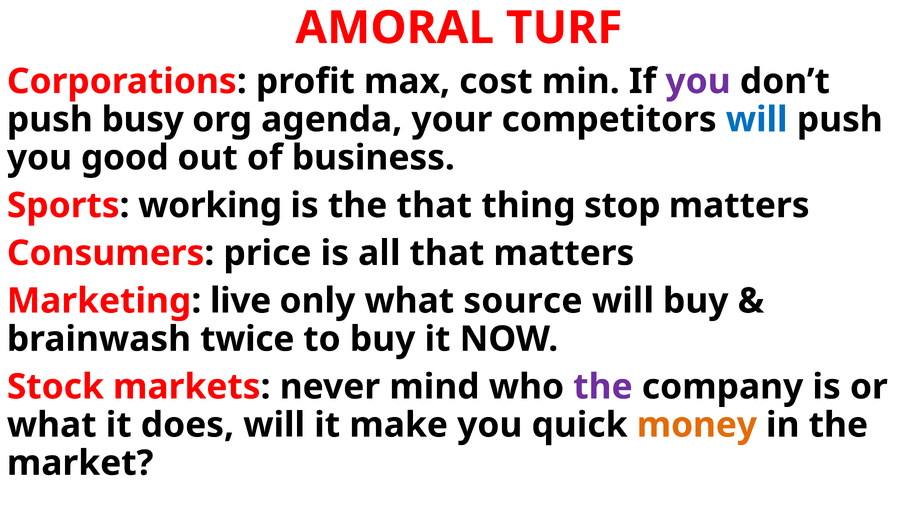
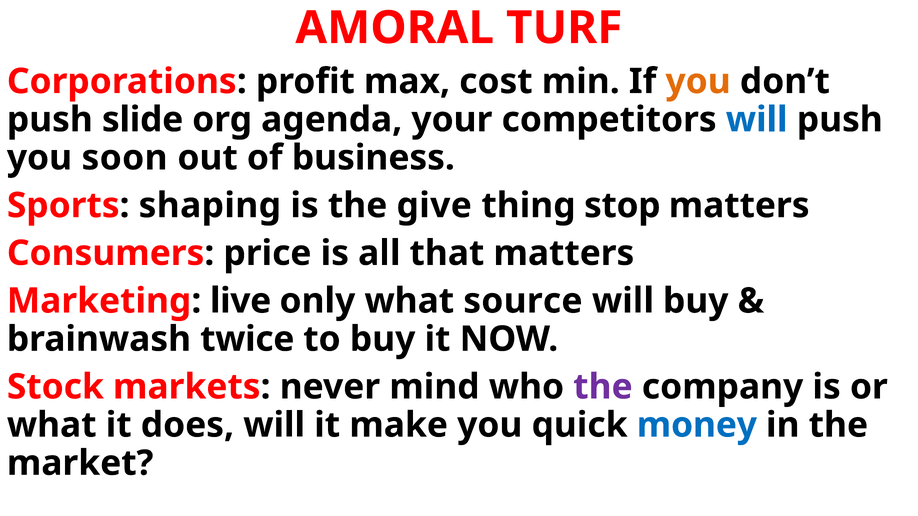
you at (698, 81) colour: purple -> orange
busy: busy -> slide
good: good -> soon
working: working -> shaping
the that: that -> give
money colour: orange -> blue
